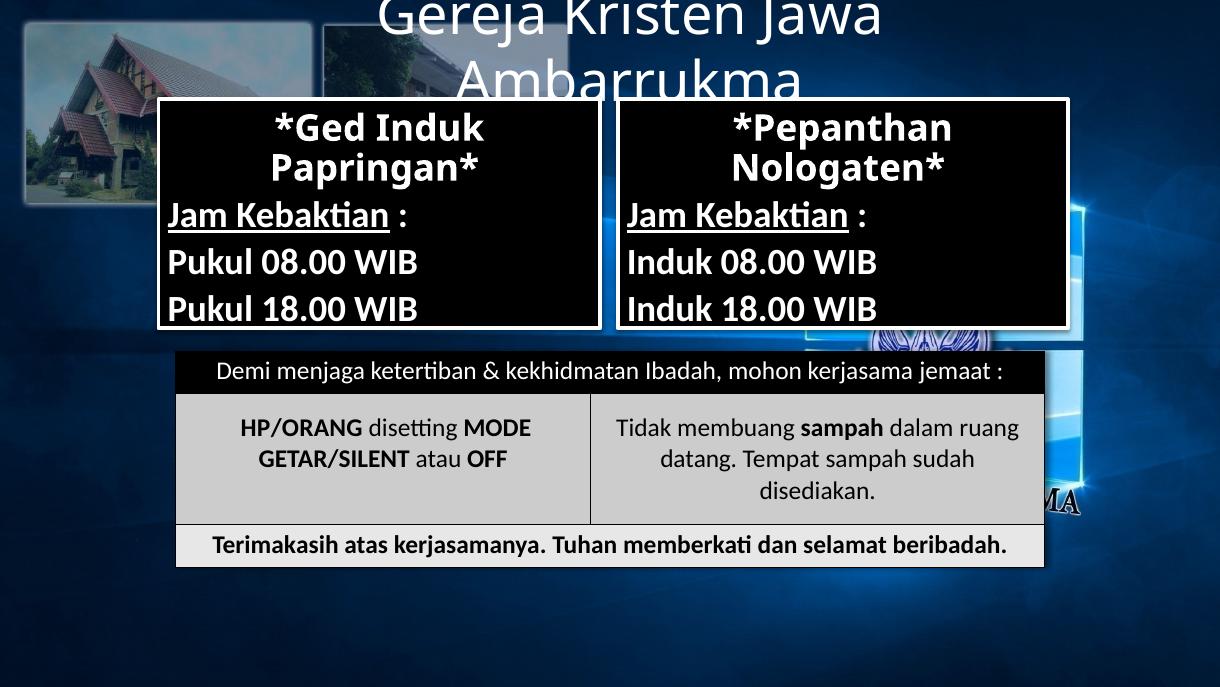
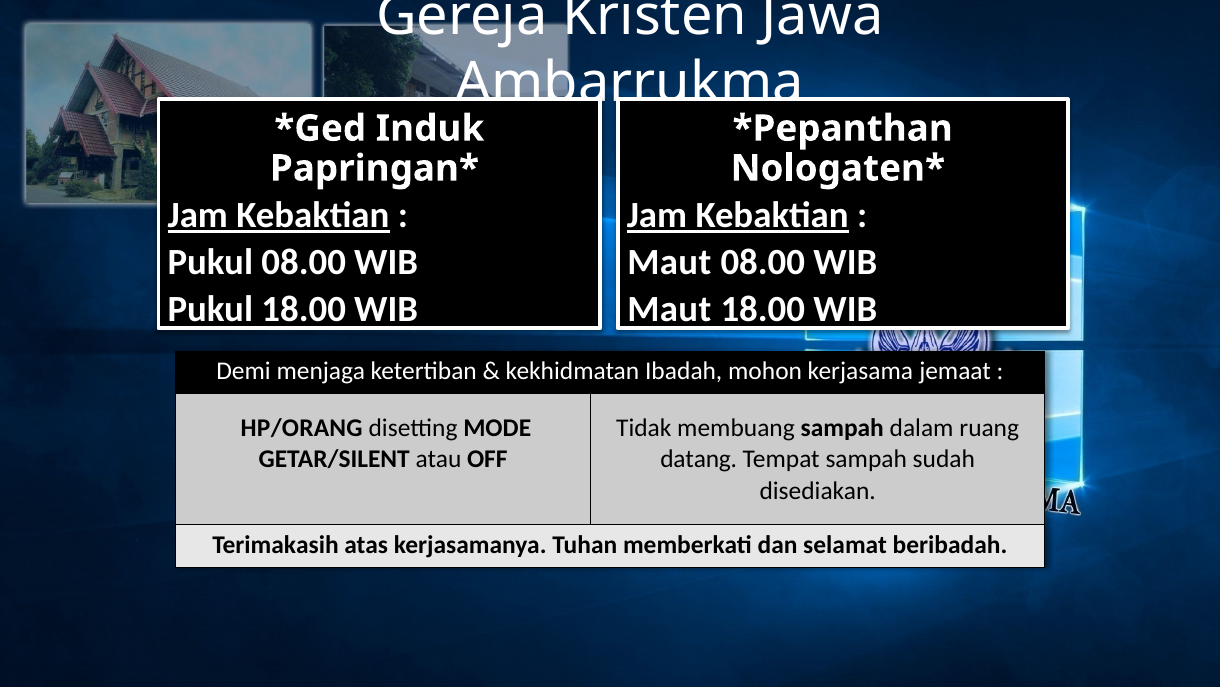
Induk at (670, 262): Induk -> Maut
Induk at (670, 310): Induk -> Maut
